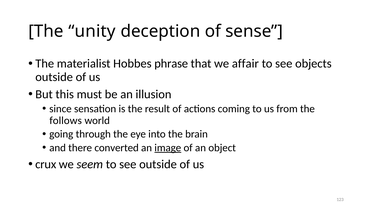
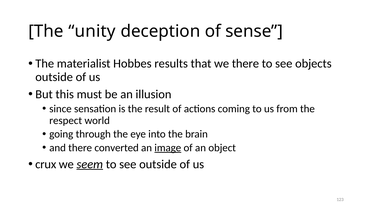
phrase: phrase -> results
we affair: affair -> there
follows: follows -> respect
seem underline: none -> present
